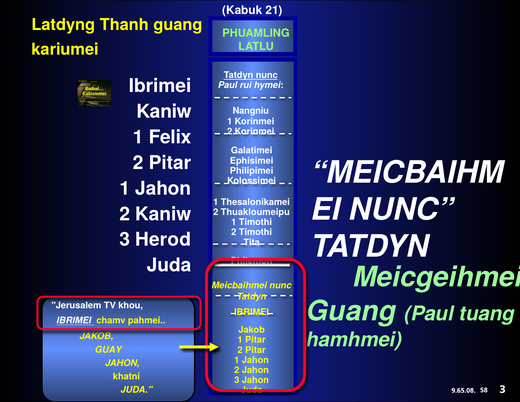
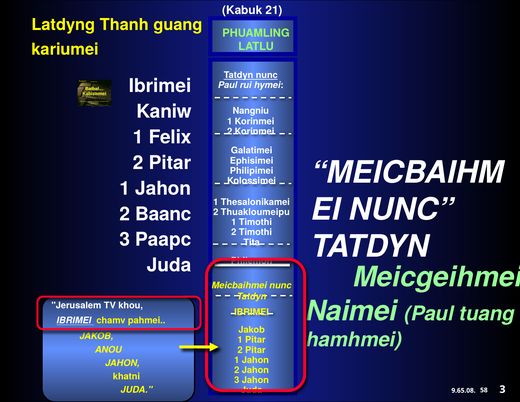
2 Kaniw: Kaniw -> Baanc
Herod: Herod -> Paapc
Guang at (351, 311): Guang -> Naimei
GUAY: GUAY -> ANOU
